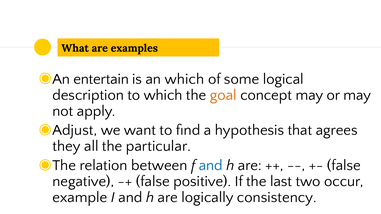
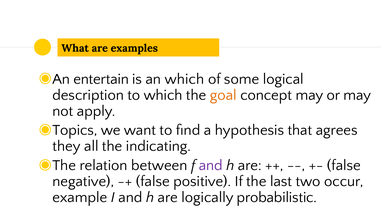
Adjust: Adjust -> Topics
particular: particular -> indicating
and at (211, 165) colour: blue -> purple
consistency: consistency -> probabilistic
